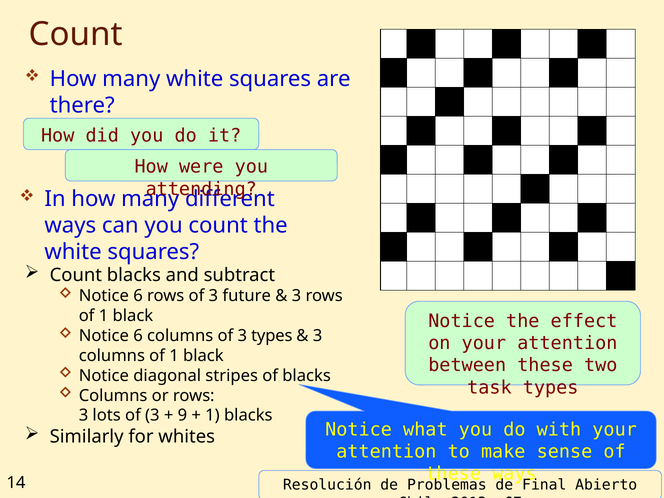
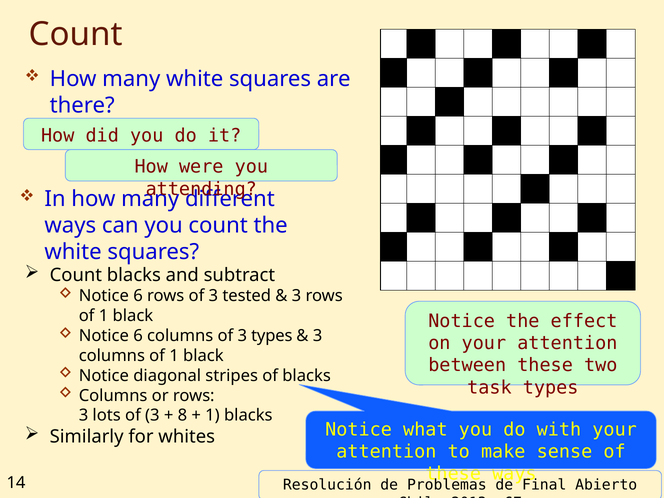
future: future -> tested
9: 9 -> 8
